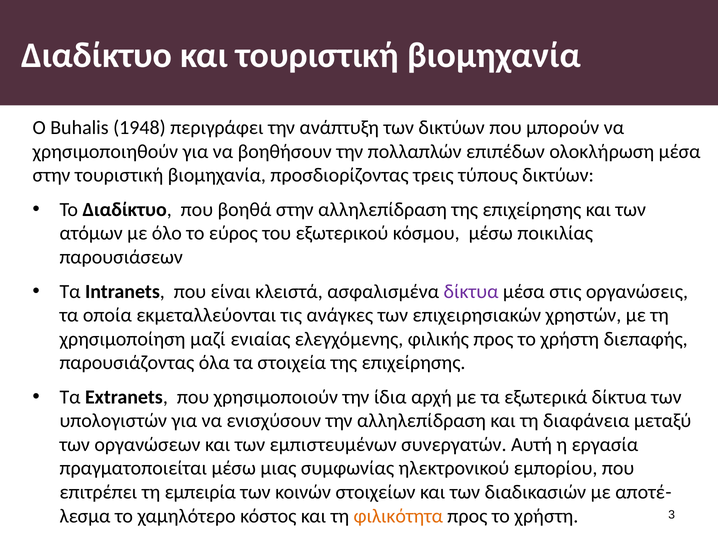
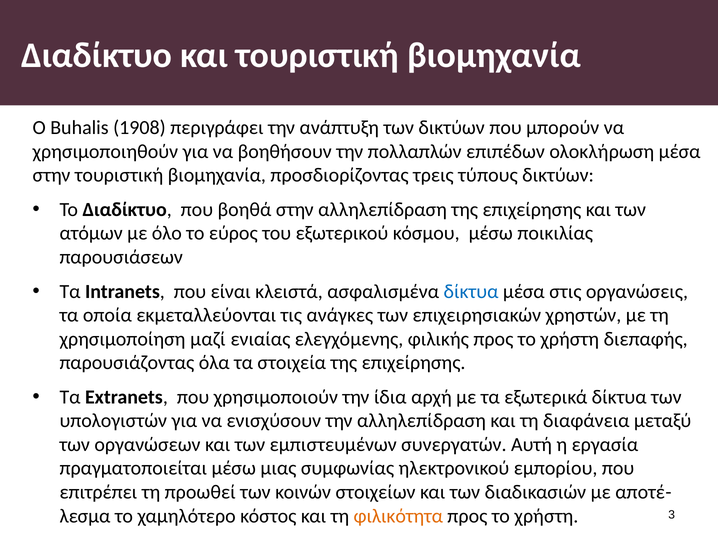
1948: 1948 -> 1908
δίκτυα at (471, 291) colour: purple -> blue
εμπειρία: εμπειρία -> προωθεί
